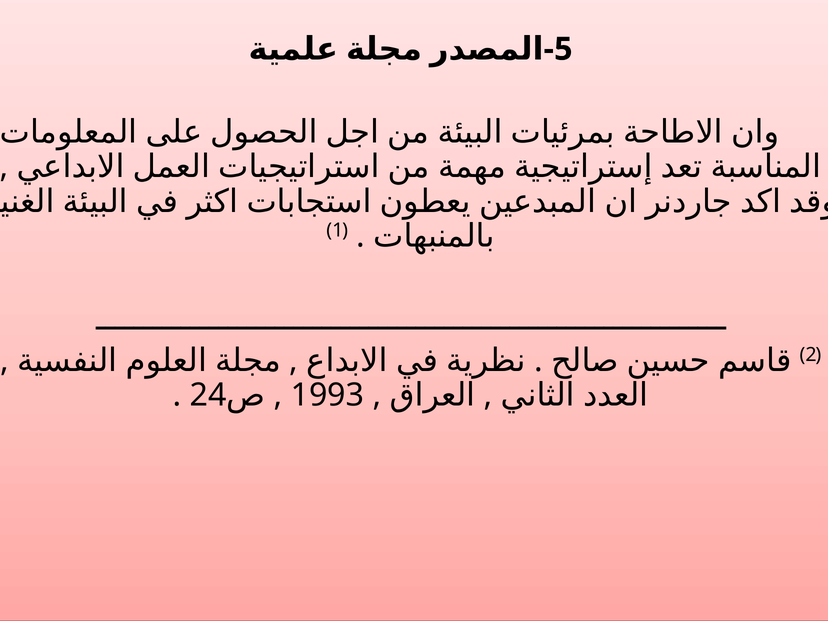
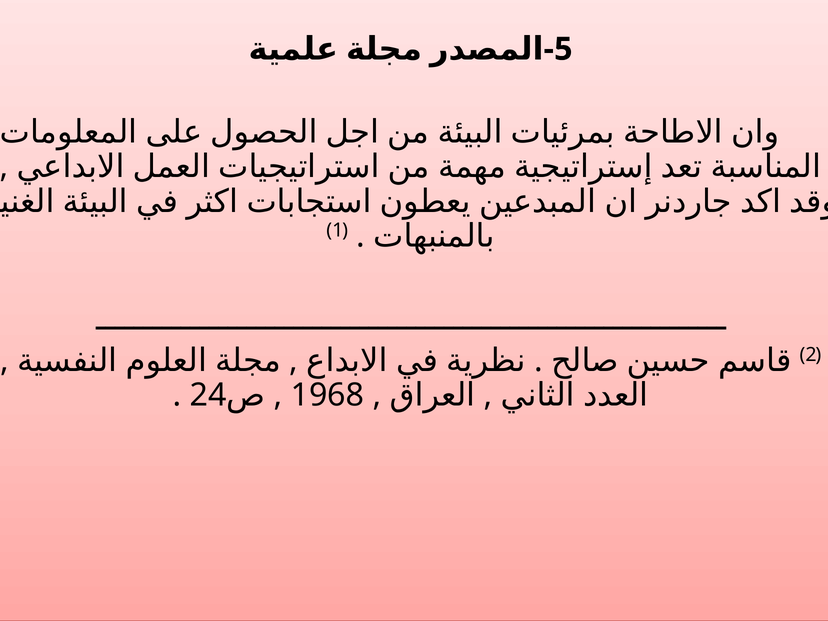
1993: 1993 -> 1968
